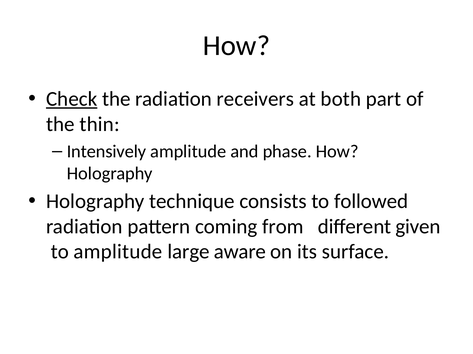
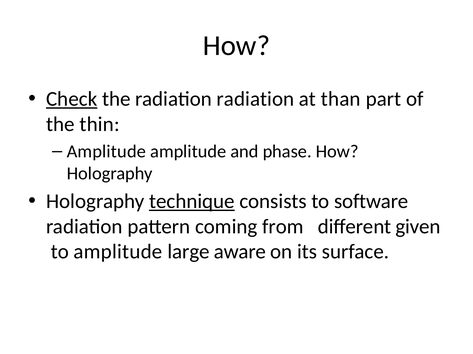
radiation receivers: receivers -> radiation
both: both -> than
Intensively at (107, 152): Intensively -> Amplitude
technique underline: none -> present
followed: followed -> software
